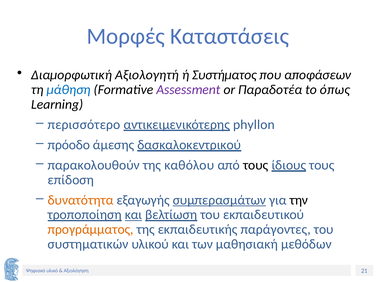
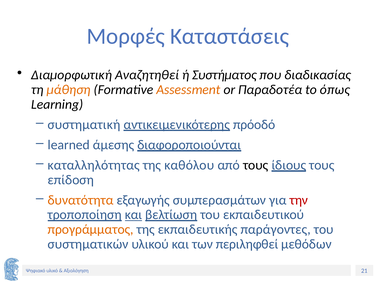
Αξιολογητή: Αξιολογητή -> Αναζητηθεί
αποφάσεων: αποφάσεων -> διαδικασίας
μάθηση colour: blue -> orange
Assessment colour: purple -> orange
περισσότερο: περισσότερο -> συστηματική
phyllon: phyllon -> πρόοδό
πρόοδο: πρόοδο -> learned
δασκαλοκεντρικού: δασκαλοκεντρικού -> διαφοροποιούνται
παρακολουθούν: παρακολουθούν -> καταλληλότητας
συμπερασμάτων underline: present -> none
την colour: black -> red
μαθησιακή: μαθησιακή -> περιληφθεί
